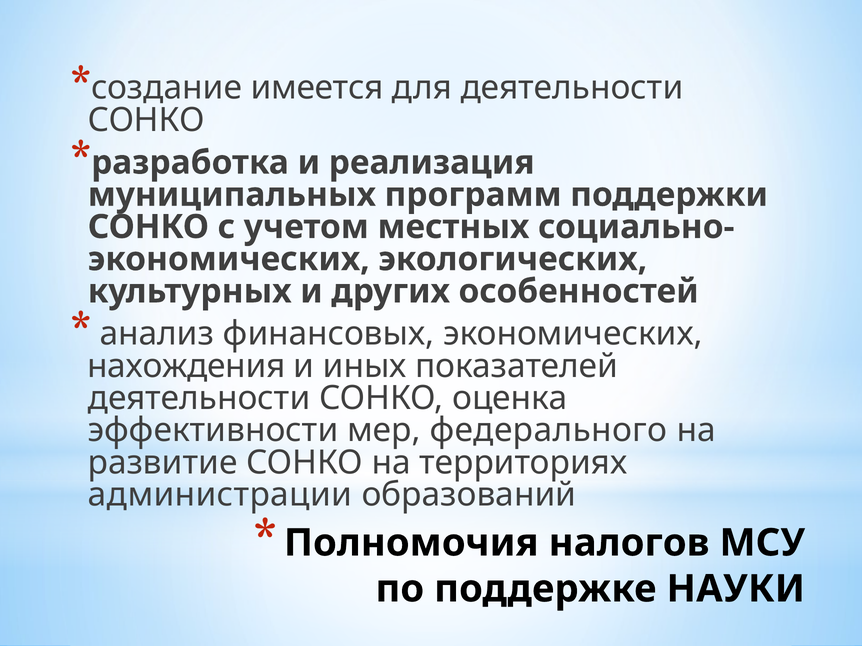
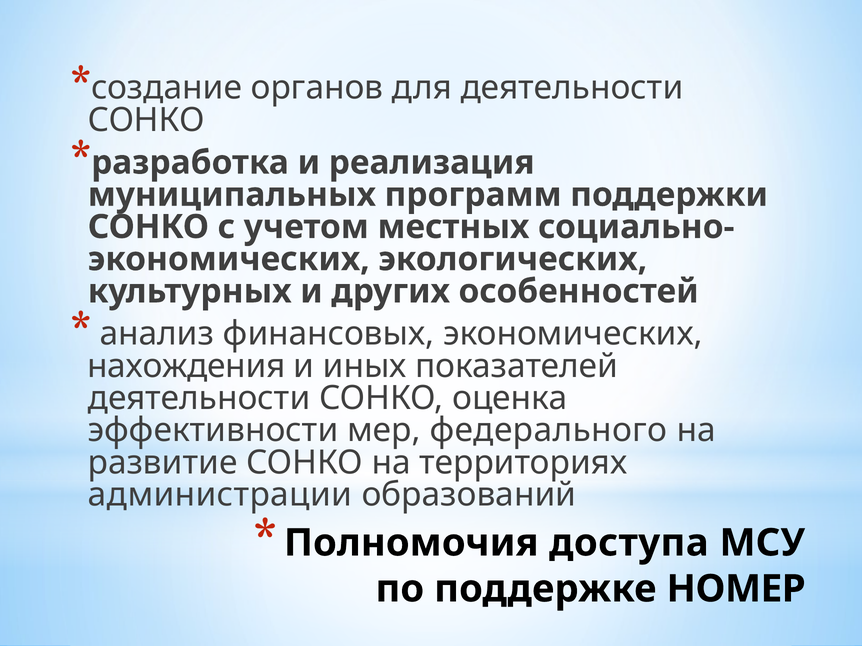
имеется: имеется -> органов
налогов: налогов -> доступа
НАУКИ: НАУКИ -> НОМЕР
